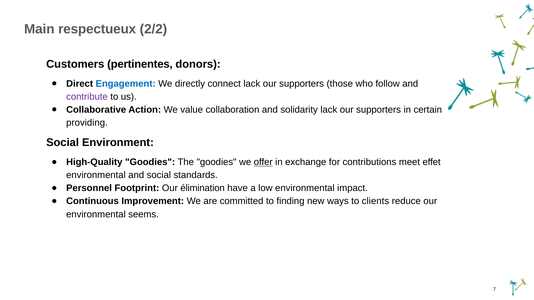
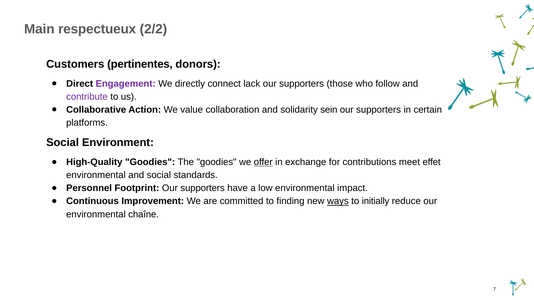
Engagement colour: blue -> purple
solidarity lack: lack -> sein
providing: providing -> platforms
Footprint Our élimination: élimination -> supporters
ways underline: none -> present
clients: clients -> initially
seems: seems -> chaîne
